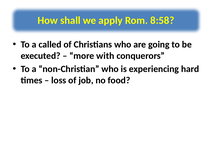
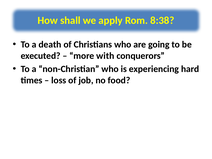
8:58: 8:58 -> 8:38
called: called -> death
